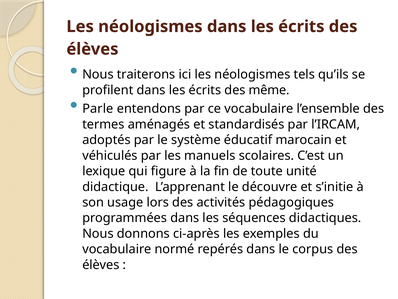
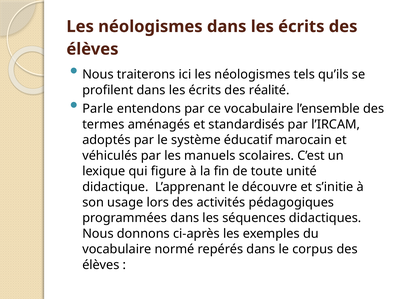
même: même -> réalité
